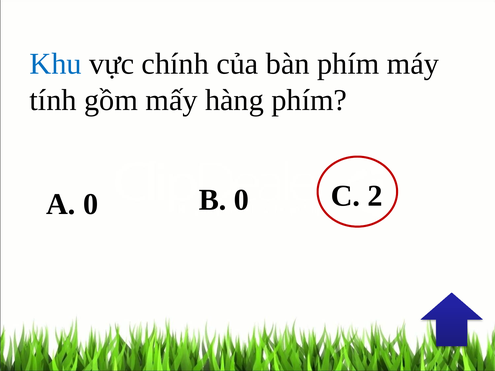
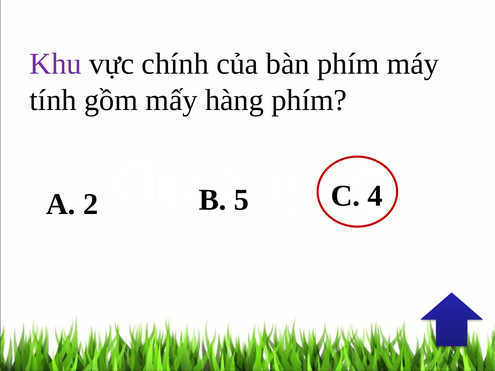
Khu colour: blue -> purple
A 0: 0 -> 2
B 0: 0 -> 5
2: 2 -> 4
